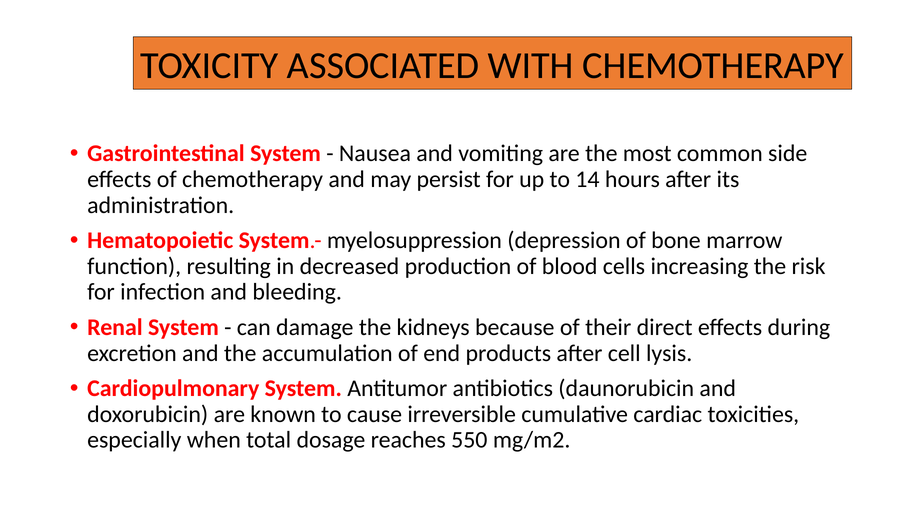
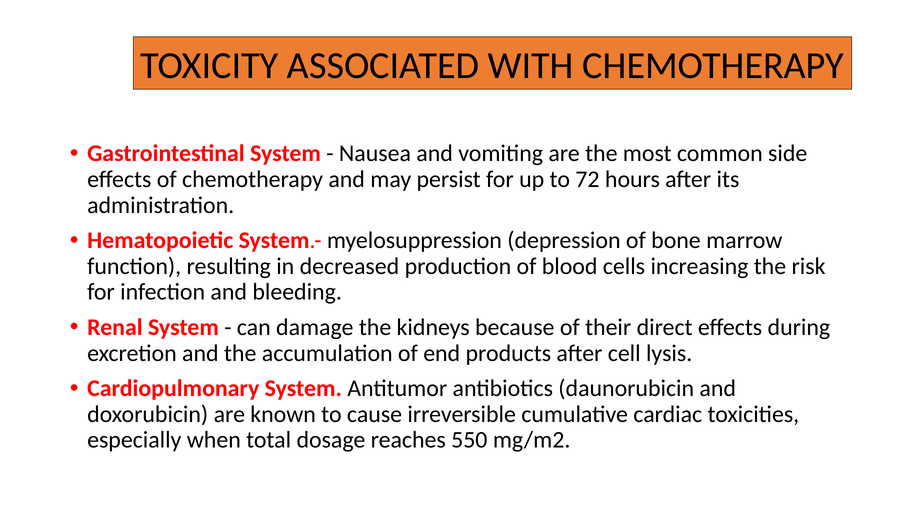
14: 14 -> 72
